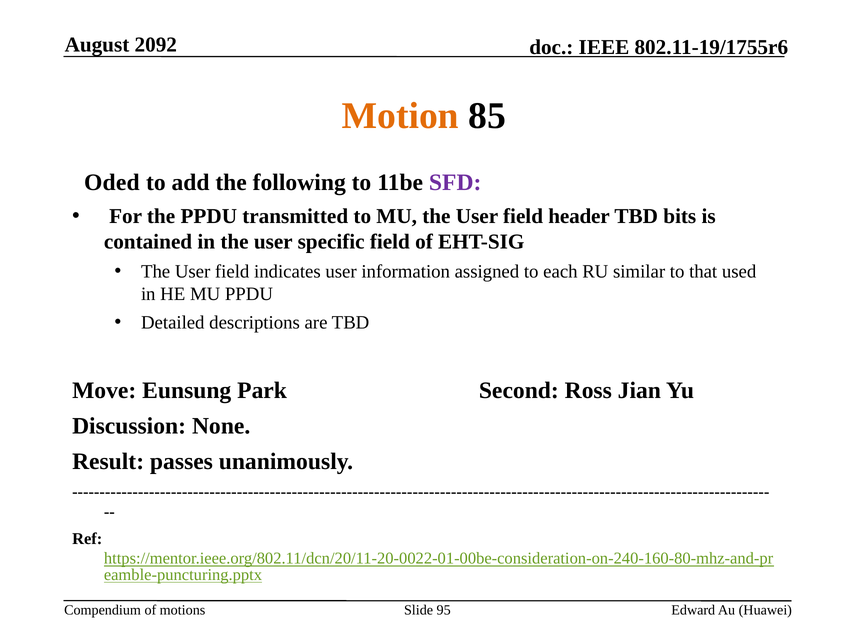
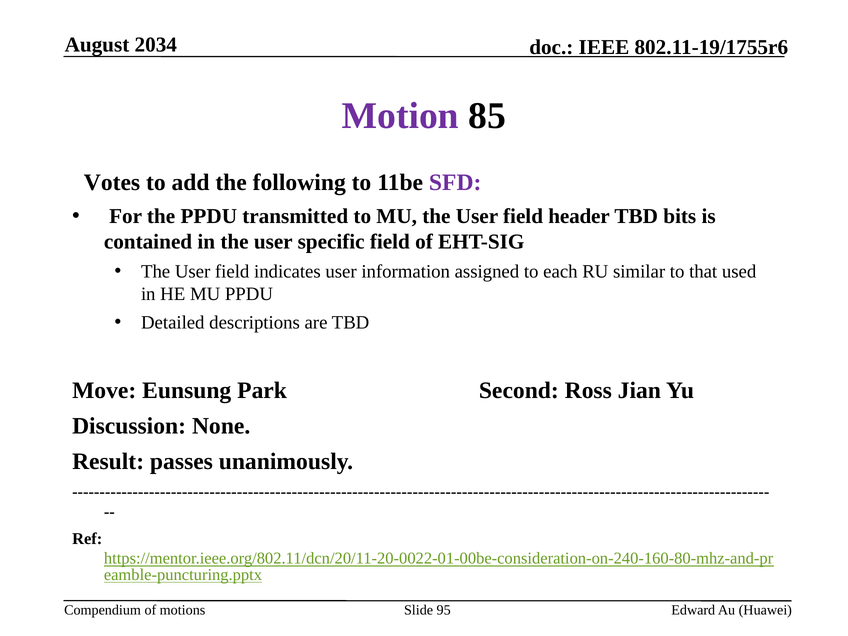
2092: 2092 -> 2034
Motion colour: orange -> purple
Oded: Oded -> Votes
